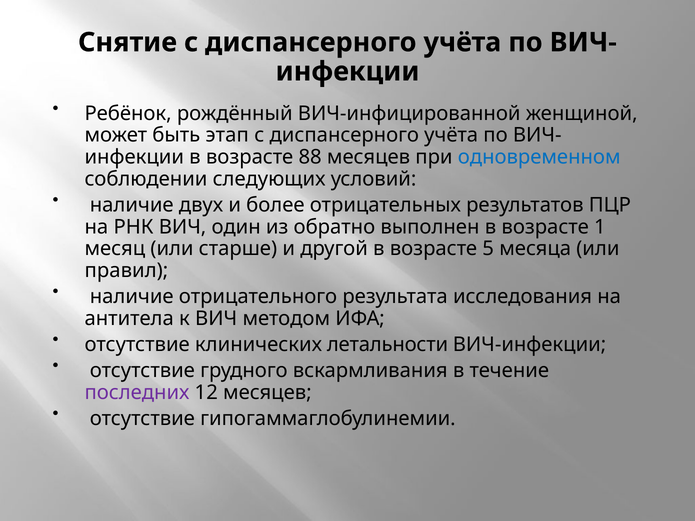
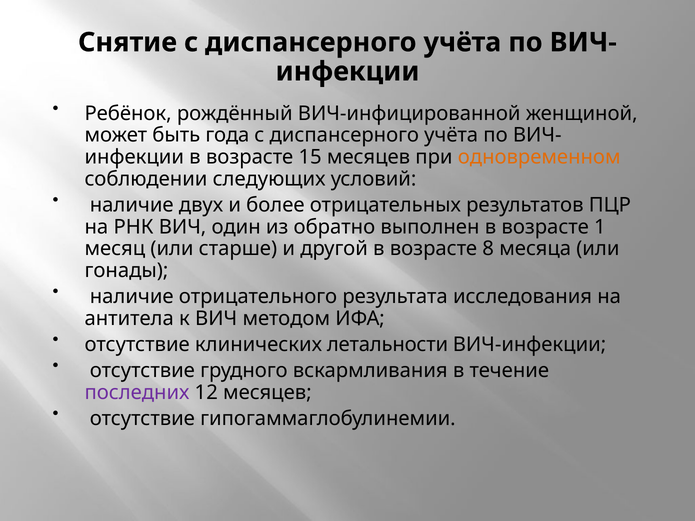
этап: этап -> года
88: 88 -> 15
одновременном colour: blue -> orange
5: 5 -> 8
правил: правил -> гонады
